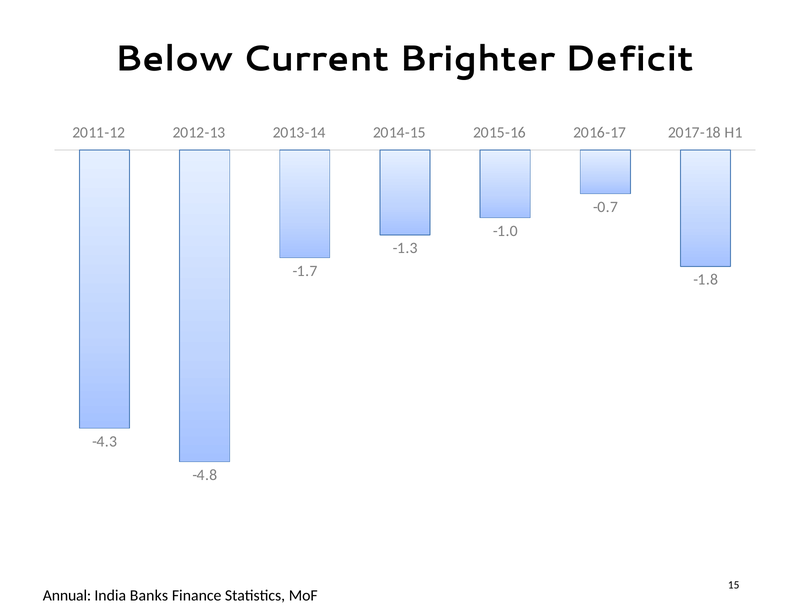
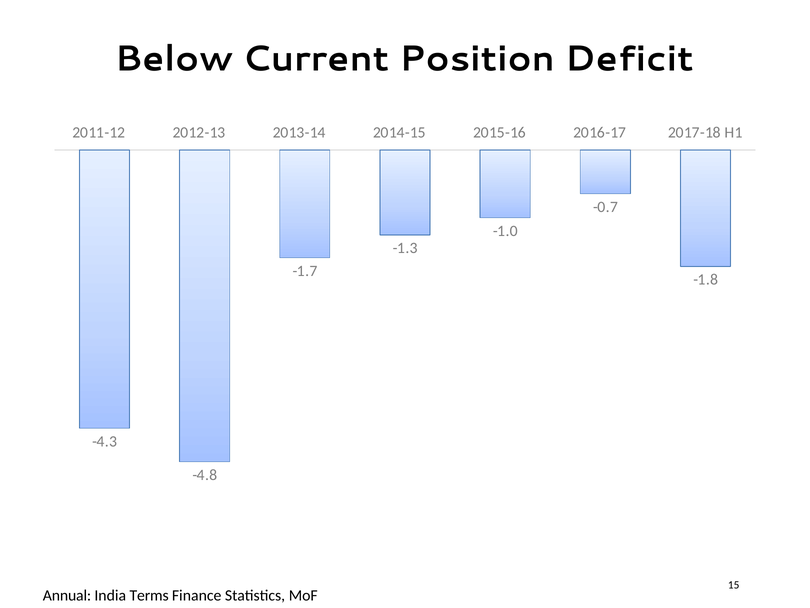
Brighter: Brighter -> Position
Banks: Banks -> Terms
